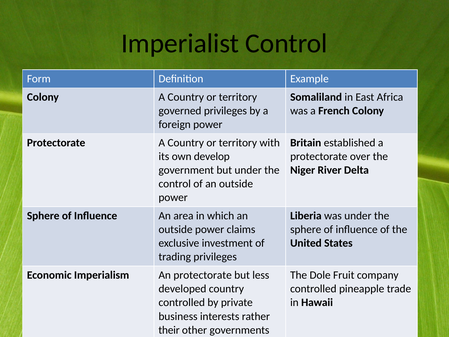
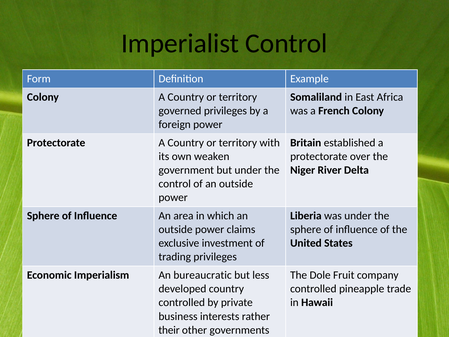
develop: develop -> weaken
An protectorate: protectorate -> bureaucratic
